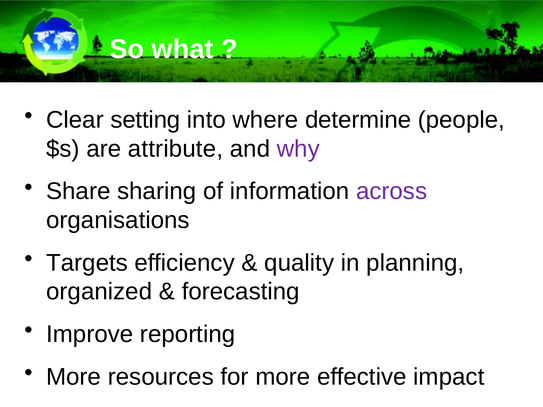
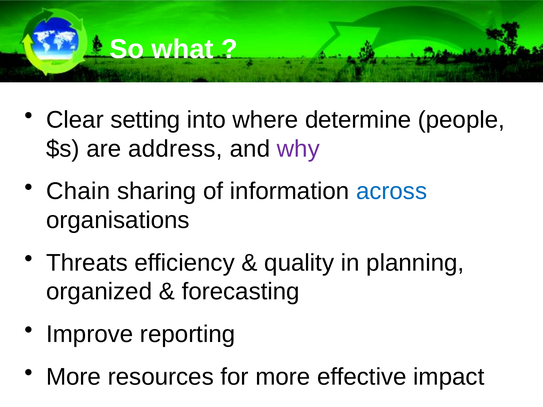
attribute: attribute -> address
Share: Share -> Chain
across colour: purple -> blue
Targets: Targets -> Threats
